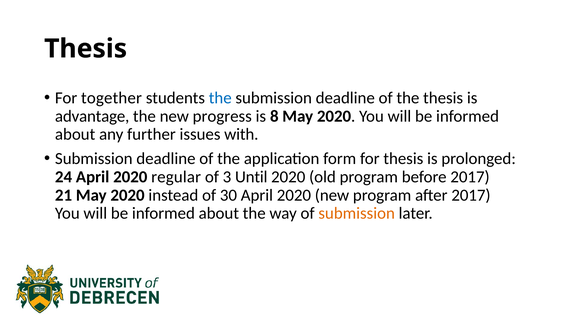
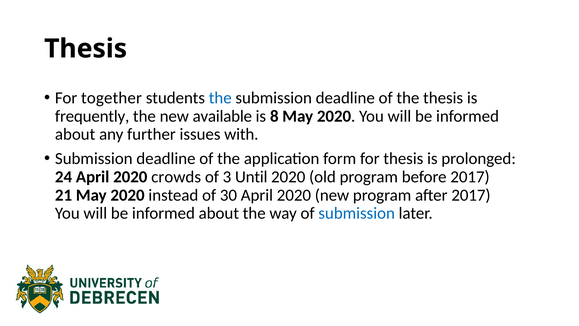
advantage: advantage -> frequently
progress: progress -> available
regular: regular -> crowds
submission at (357, 213) colour: orange -> blue
